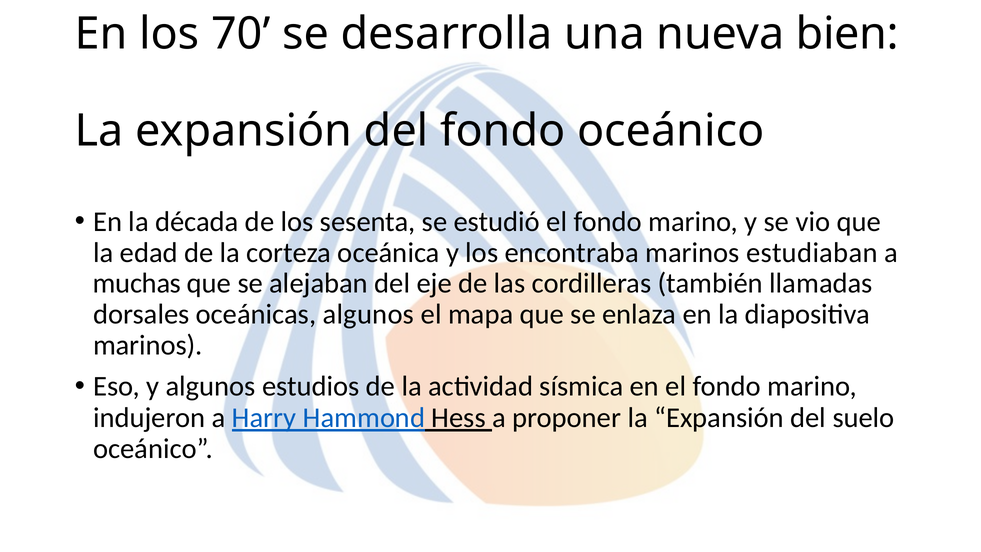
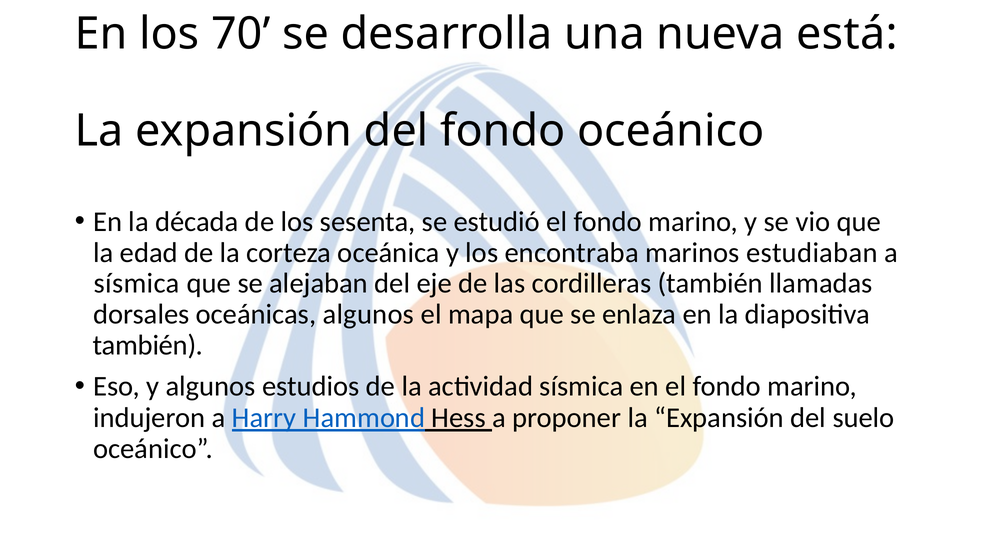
bien: bien -> está
muchas at (137, 283): muchas -> sísmica
marinos at (148, 345): marinos -> también
